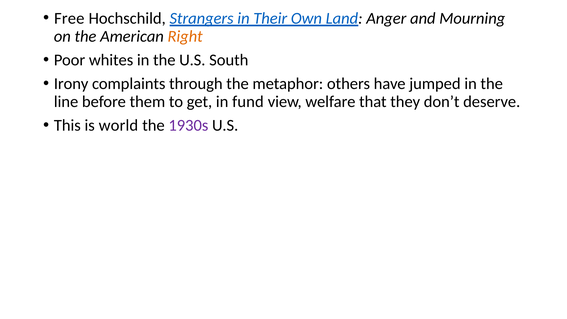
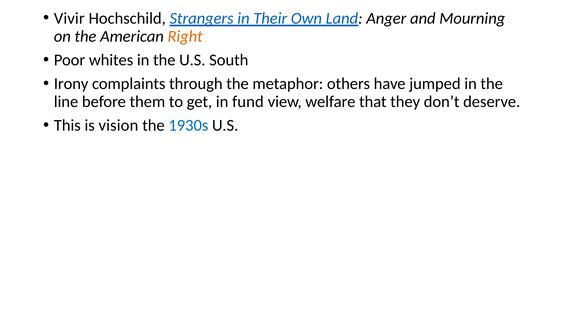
Free: Free -> Vivir
world: world -> vision
1930s colour: purple -> blue
